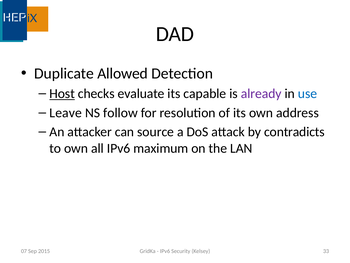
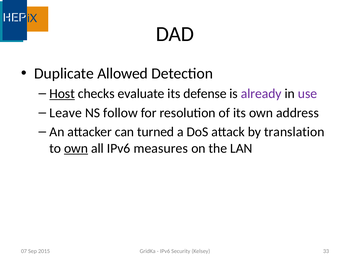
capable: capable -> defense
use colour: blue -> purple
source: source -> turned
contradicts: contradicts -> translation
own at (76, 148) underline: none -> present
maximum: maximum -> measures
